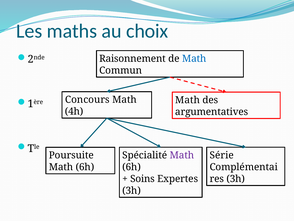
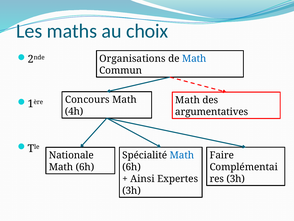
Raisonnement: Raisonnement -> Organisations
Math at (182, 155) colour: purple -> blue
Série: Série -> Faire
Poursuite: Poursuite -> Nationale
Soins: Soins -> Ainsi
